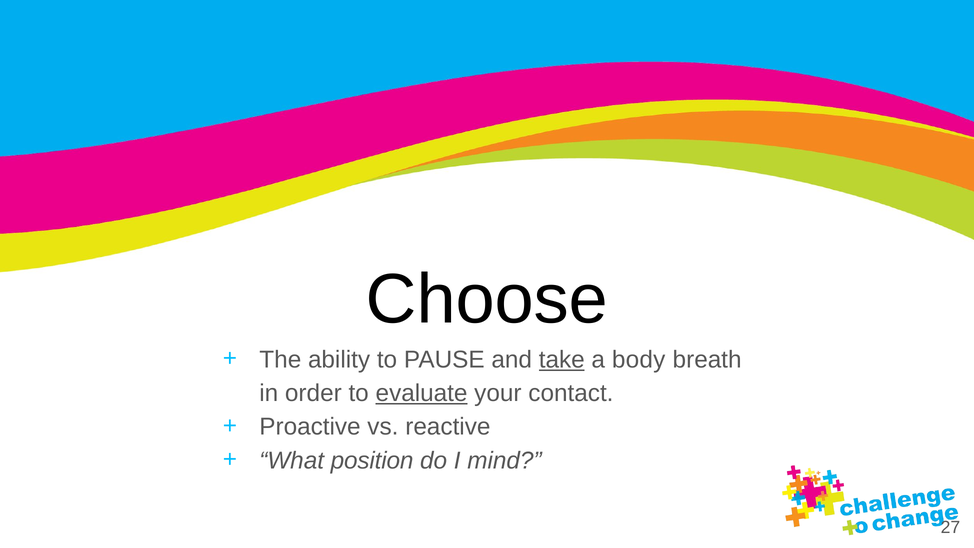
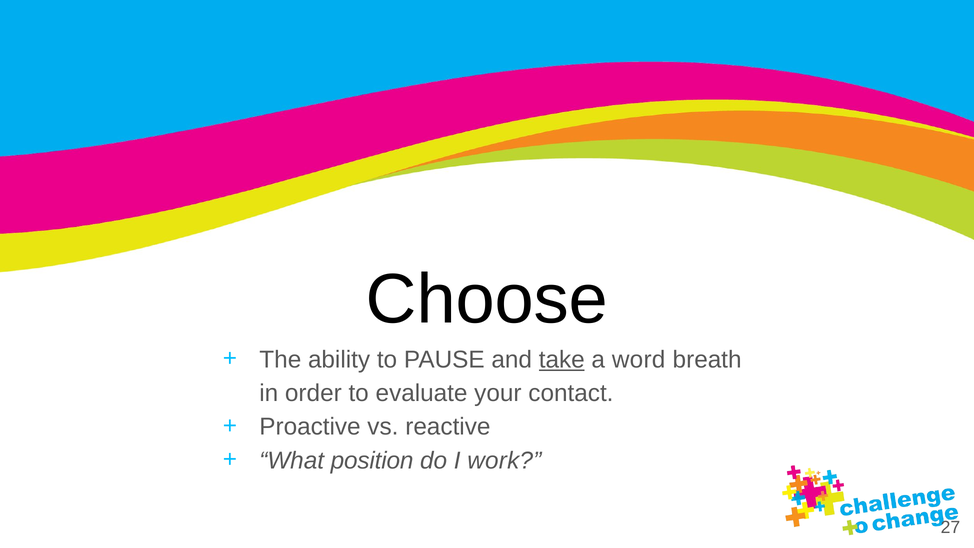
body: body -> word
evaluate underline: present -> none
mind: mind -> work
